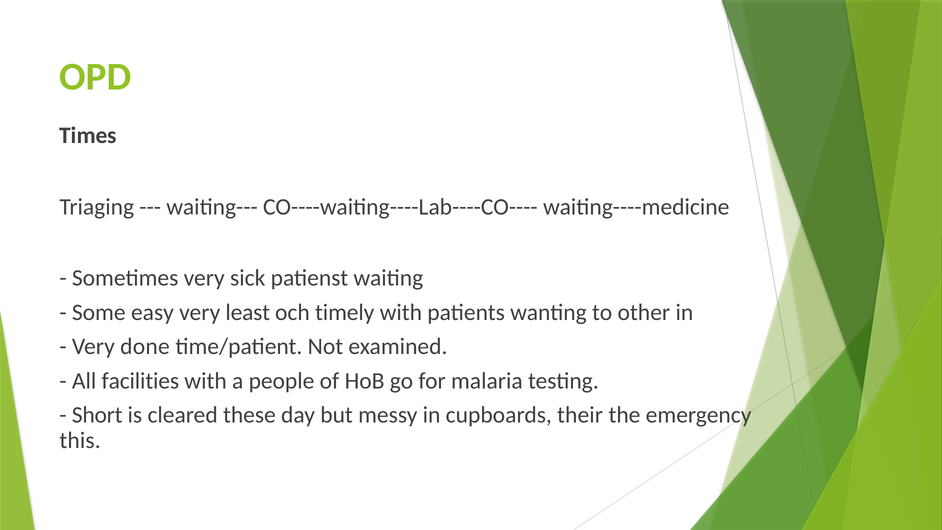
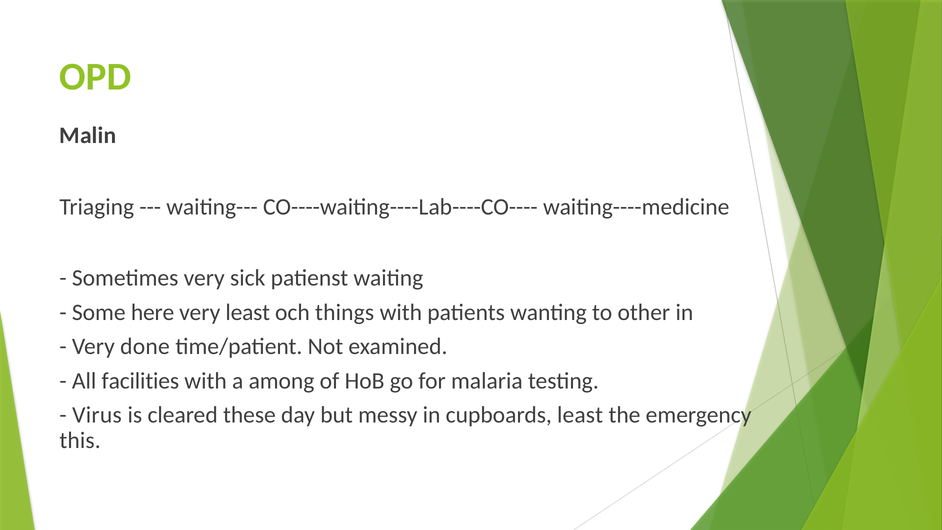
Times: Times -> Malin
easy: easy -> here
timely: timely -> things
people: people -> among
Short: Short -> Virus
cupboards their: their -> least
